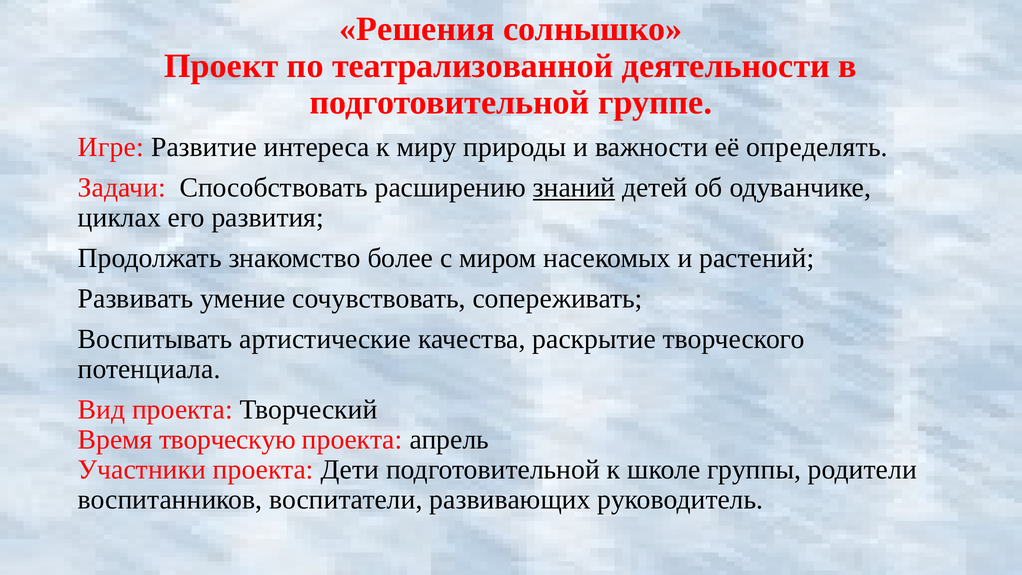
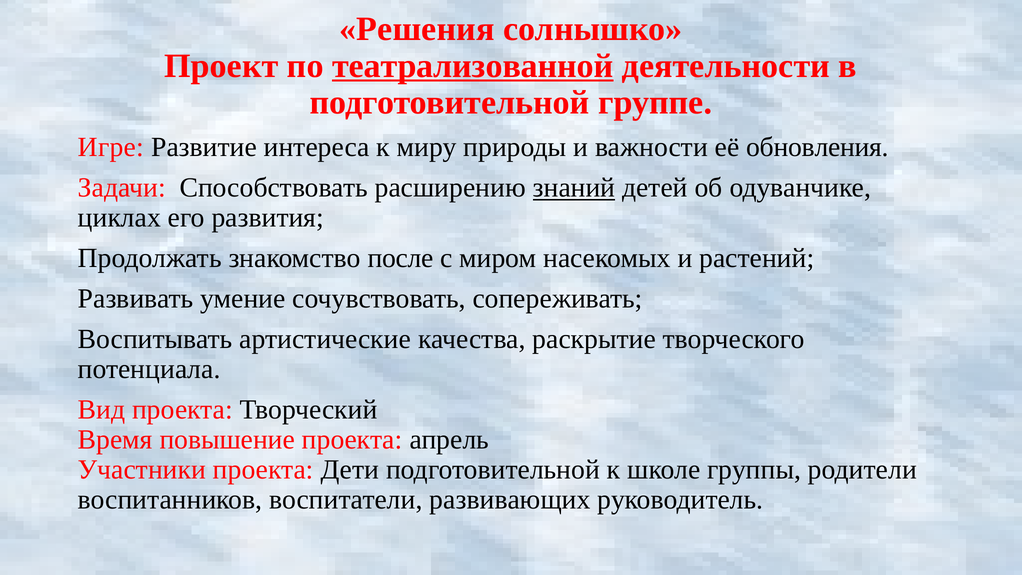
театрализованной underline: none -> present
определять: определять -> обновления
более: более -> после
творческую: творческую -> повышение
